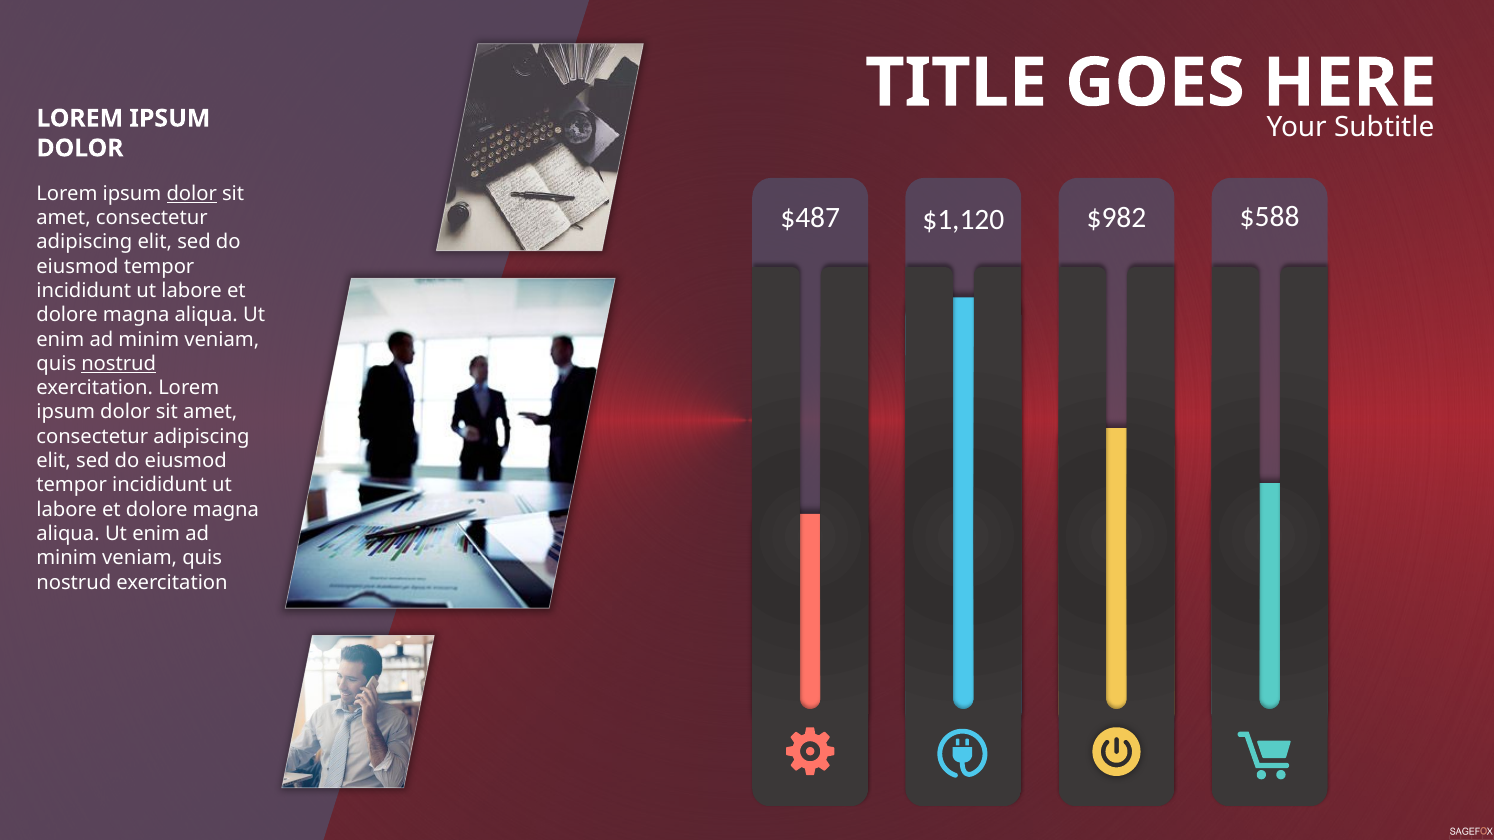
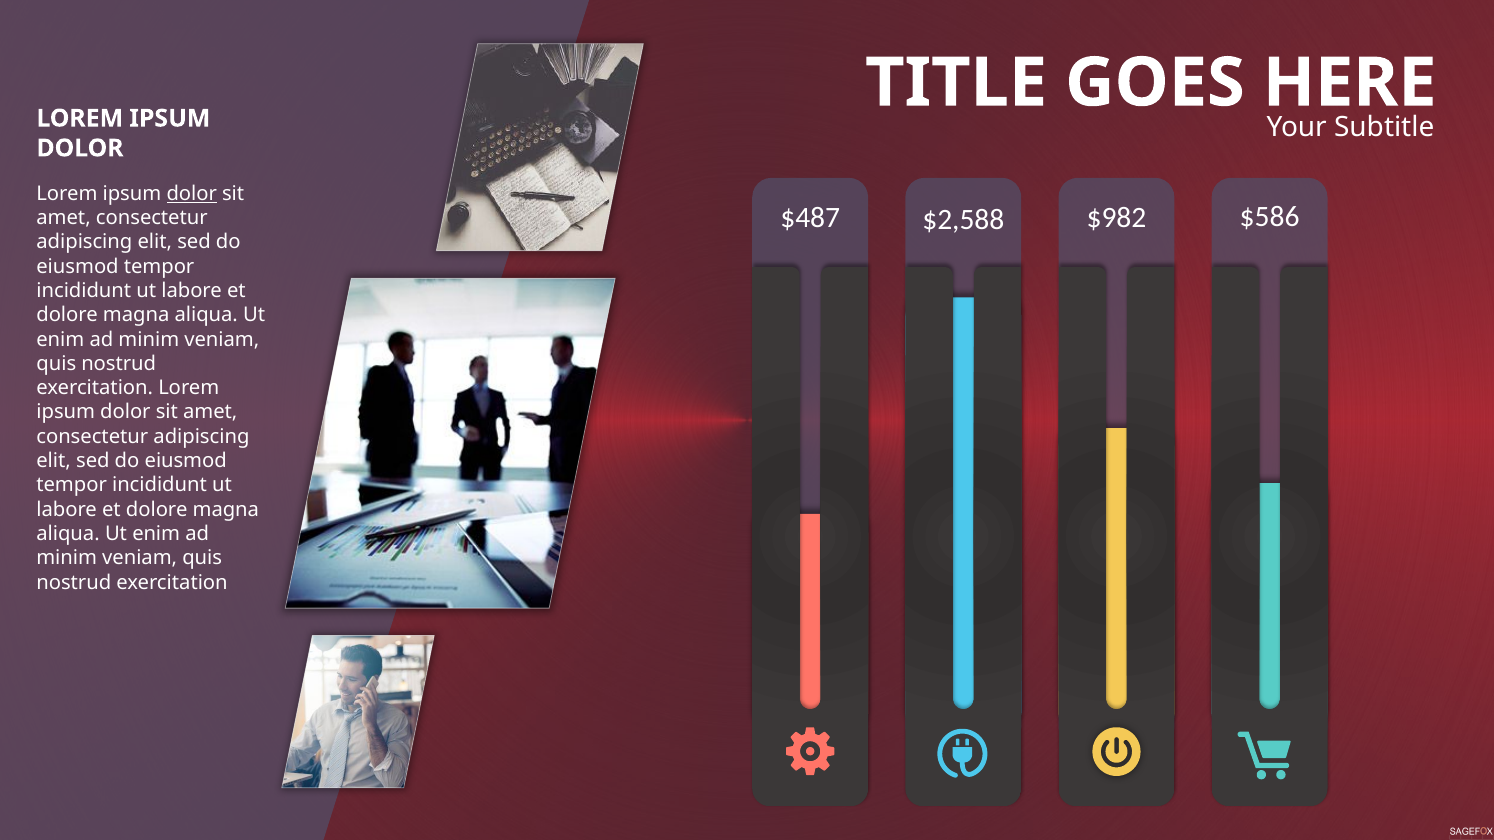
$1,120: $1,120 -> $2,588
$588: $588 -> $586
nostrud at (119, 364) underline: present -> none
